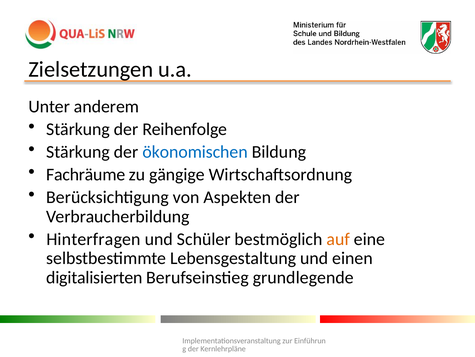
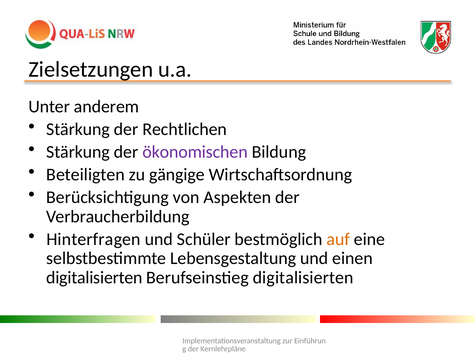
Reihenfolge: Reihenfolge -> Rechtlichen
ökonomischen colour: blue -> purple
Fachräume: Fachräume -> Beteiligten
Berufseinstieg grundlegende: grundlegende -> digitalisierten
